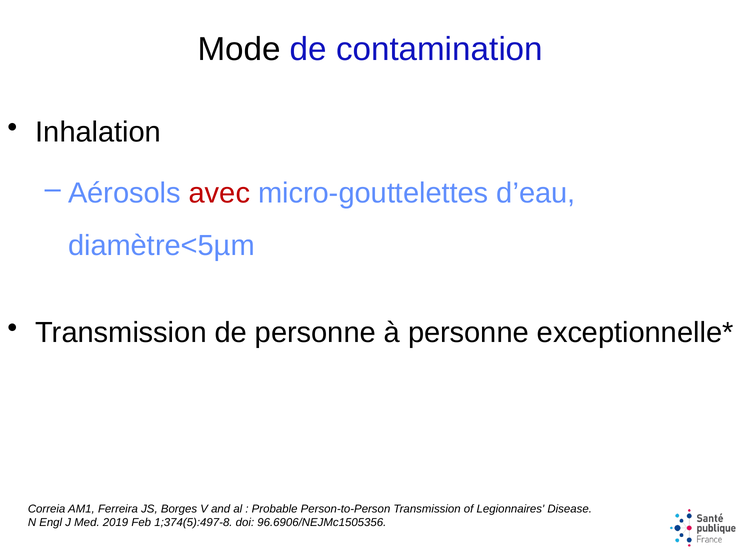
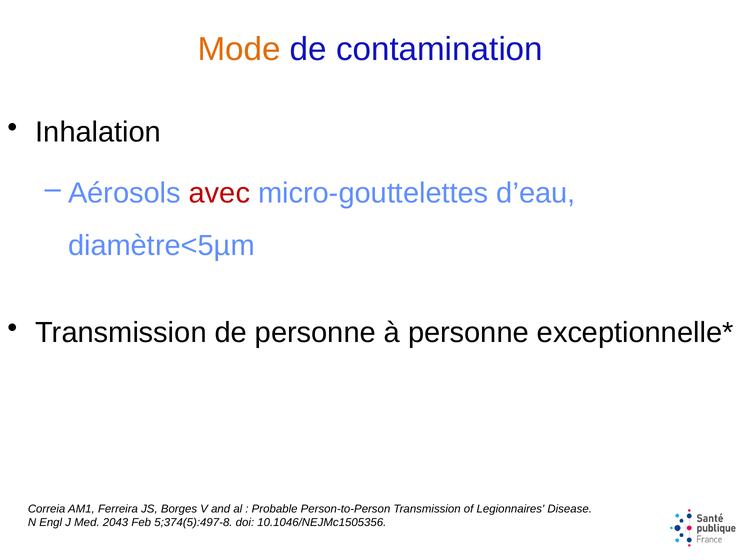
Mode colour: black -> orange
2019: 2019 -> 2043
1;374(5):497-8: 1;374(5):497-8 -> 5;374(5):497-8
96.6906/NEJMc1505356: 96.6906/NEJMc1505356 -> 10.1046/NEJMc1505356
